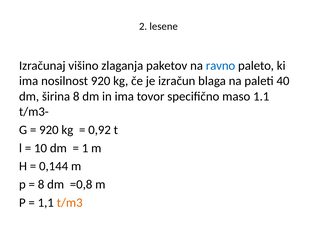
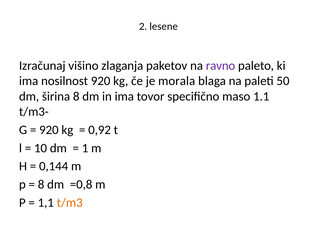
ravno colour: blue -> purple
izračun: izračun -> morala
40: 40 -> 50
